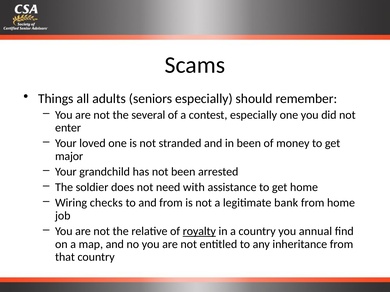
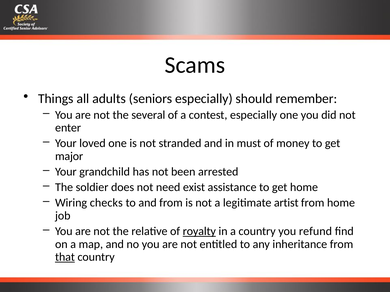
in been: been -> must
with: with -> exist
bank: bank -> artist
annual: annual -> refund
that underline: none -> present
